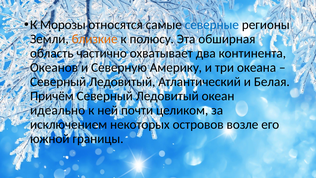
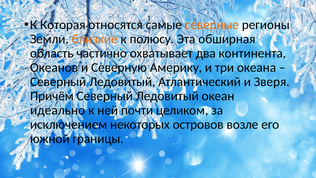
Морозы: Морозы -> Которая
северные colour: blue -> orange
Белая: Белая -> Зверя
